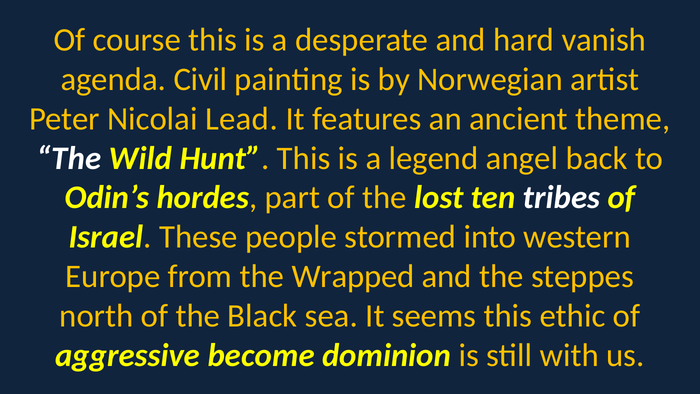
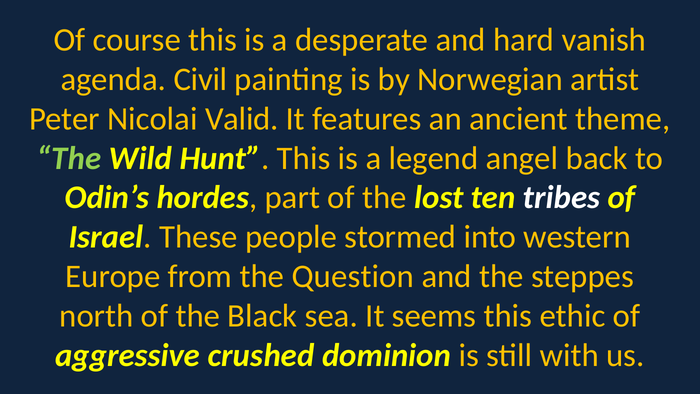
Lead: Lead -> Valid
The at (69, 158) colour: white -> light green
Wrapped: Wrapped -> Question
become: become -> crushed
